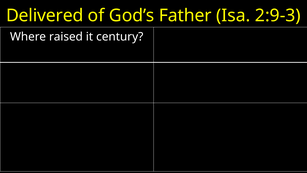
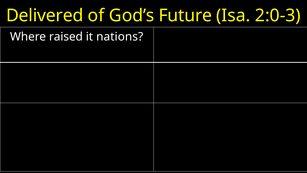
Father: Father -> Future
2:9-3: 2:9-3 -> 2:0-3
century: century -> nations
